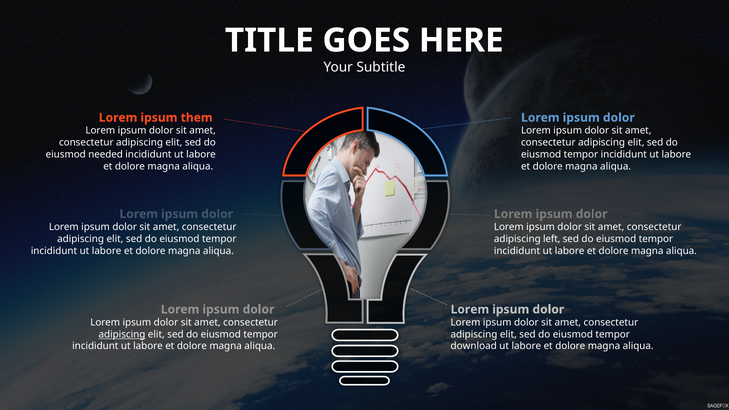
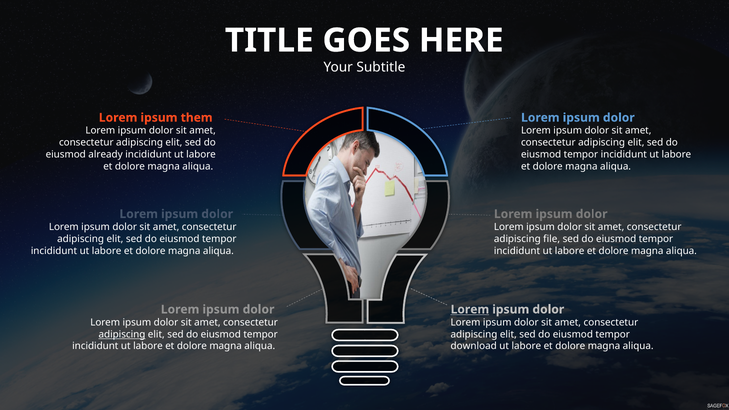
needed: needed -> already
left: left -> file
Lorem at (470, 309) underline: none -> present
